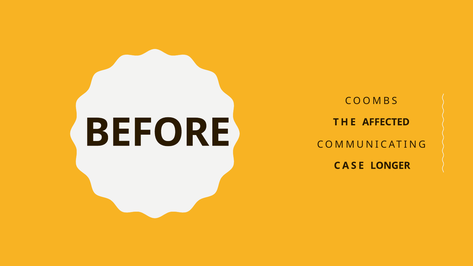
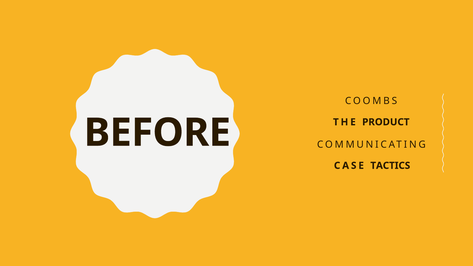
AFFECTED: AFFECTED -> PRODUCT
LONGER: LONGER -> TACTICS
